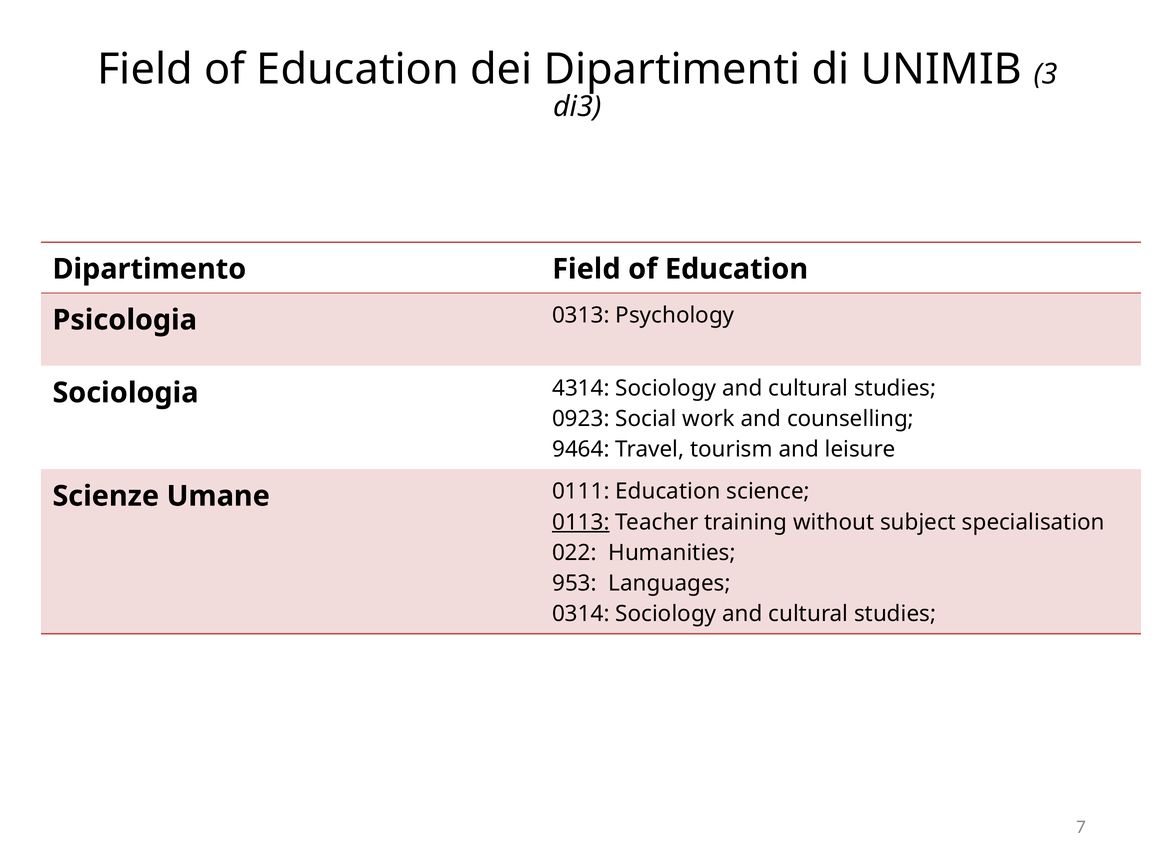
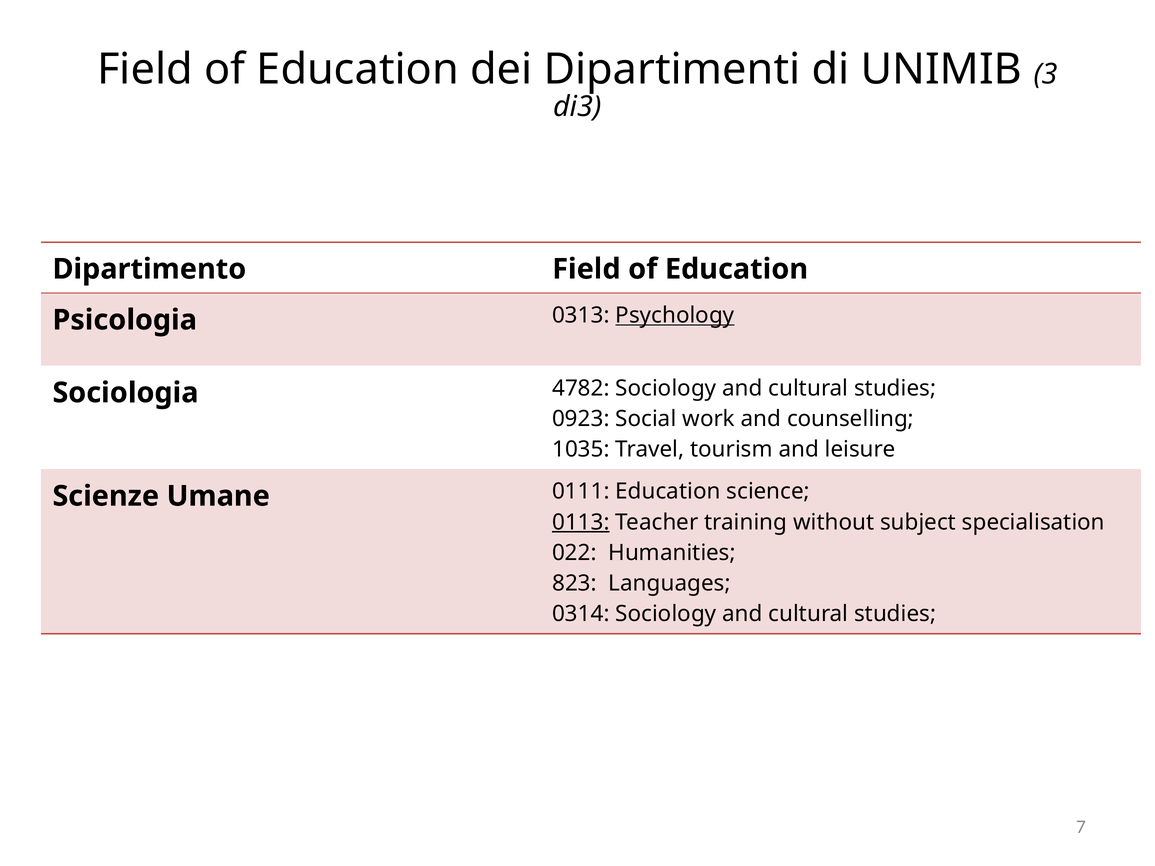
Psychology underline: none -> present
4314: 4314 -> 4782
9464: 9464 -> 1035
953: 953 -> 823
